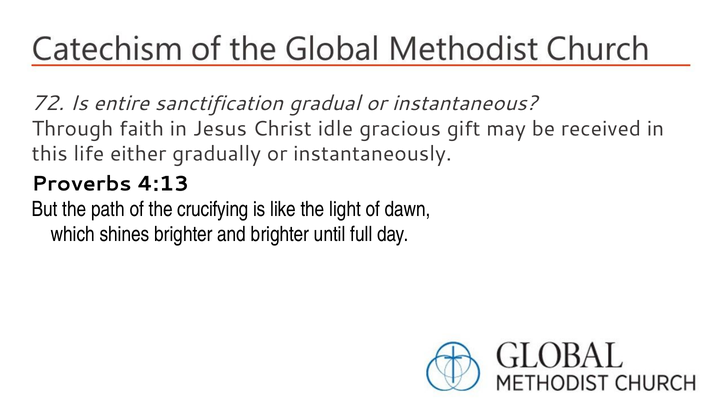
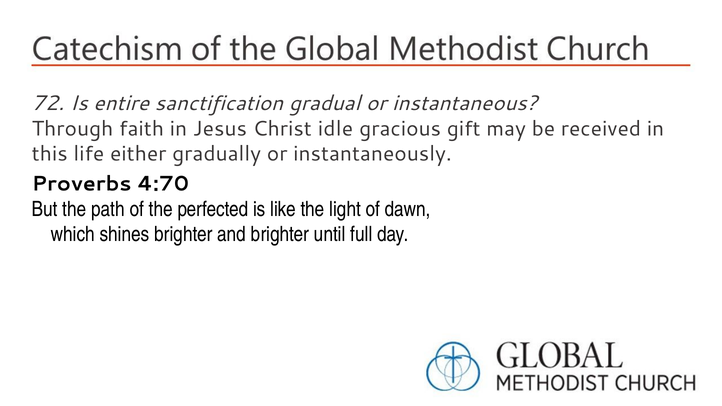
4:13: 4:13 -> 4:70
crucifying: crucifying -> perfected
